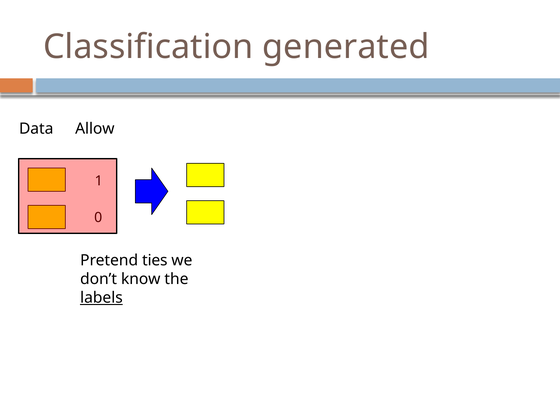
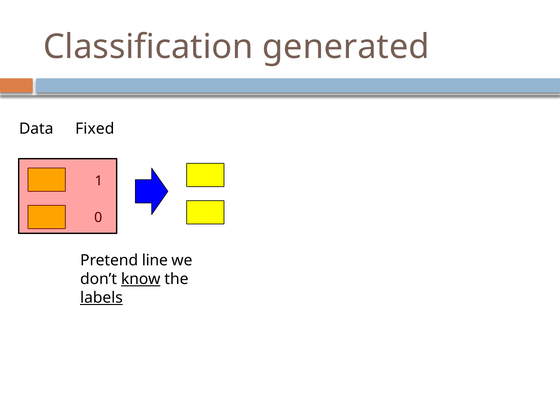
Allow: Allow -> Fixed
ties: ties -> line
know underline: none -> present
